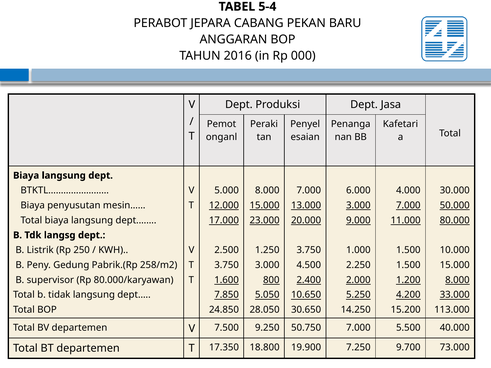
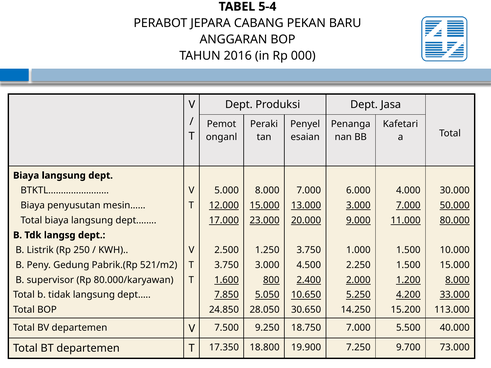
258/m2: 258/m2 -> 521/m2
50.750: 50.750 -> 18.750
